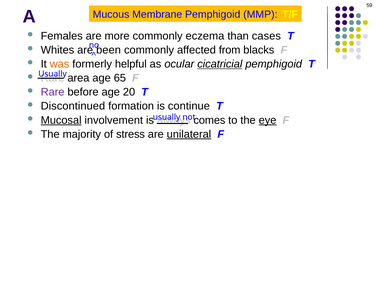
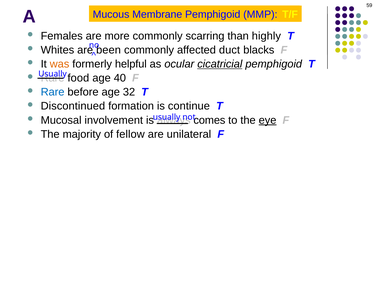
eczema: eczema -> scarring
cases: cases -> highly
from: from -> duct
area: area -> food
65: 65 -> 40
Rare at (53, 92) colour: purple -> blue
20: 20 -> 32
Mucosal underline: present -> none
stress: stress -> fellow
unilateral underline: present -> none
